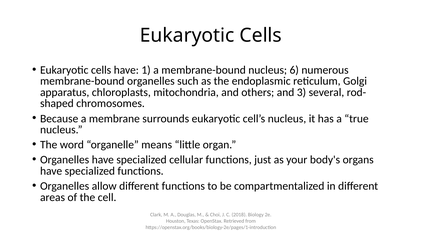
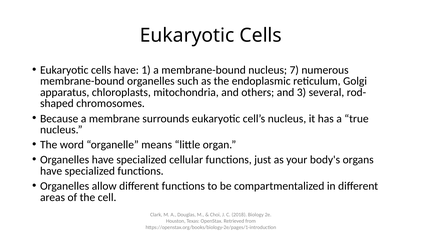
6: 6 -> 7
